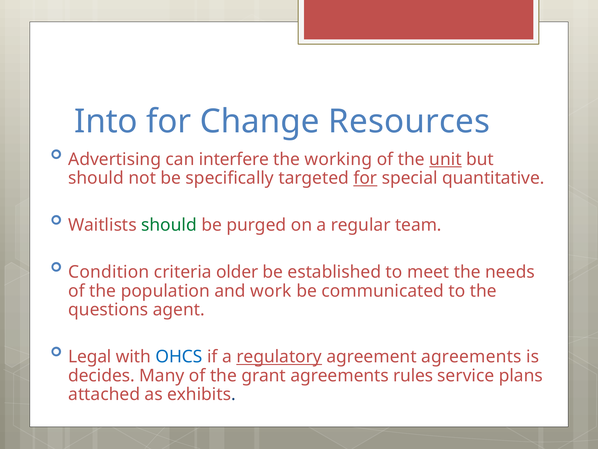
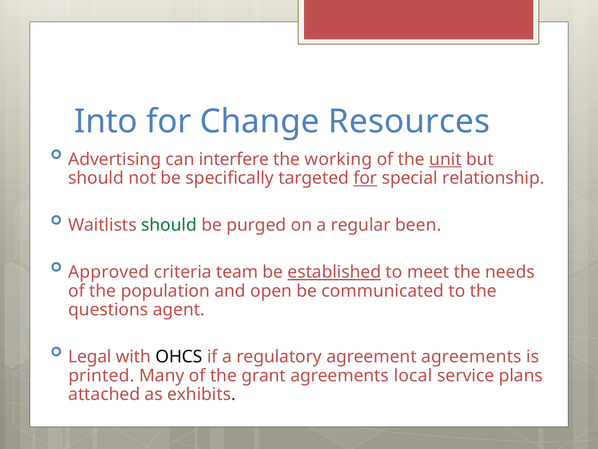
quantitative: quantitative -> relationship
team: team -> been
Condition: Condition -> Approved
older: older -> team
established underline: none -> present
work: work -> open
OHCS colour: blue -> black
regulatory underline: present -> none
decides: decides -> printed
rules: rules -> local
